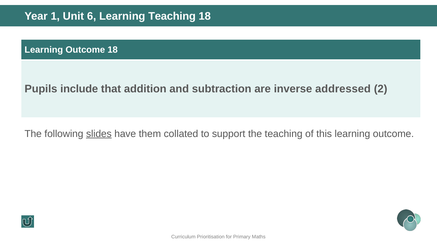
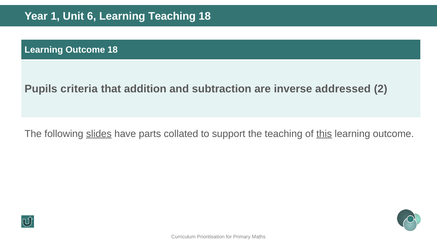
include: include -> criteria
them: them -> parts
this underline: none -> present
